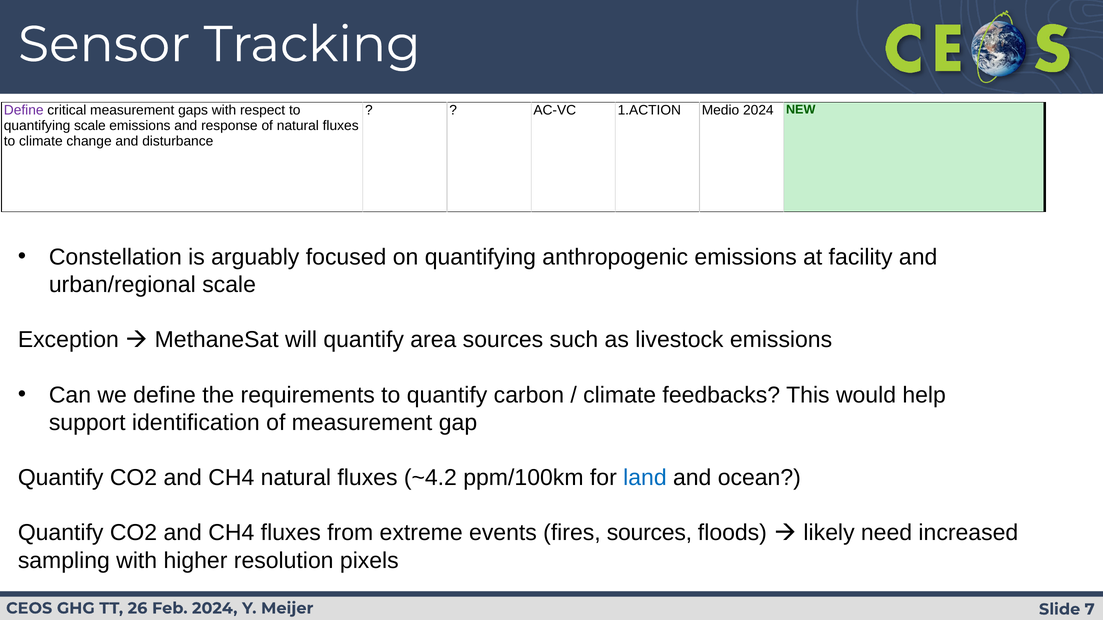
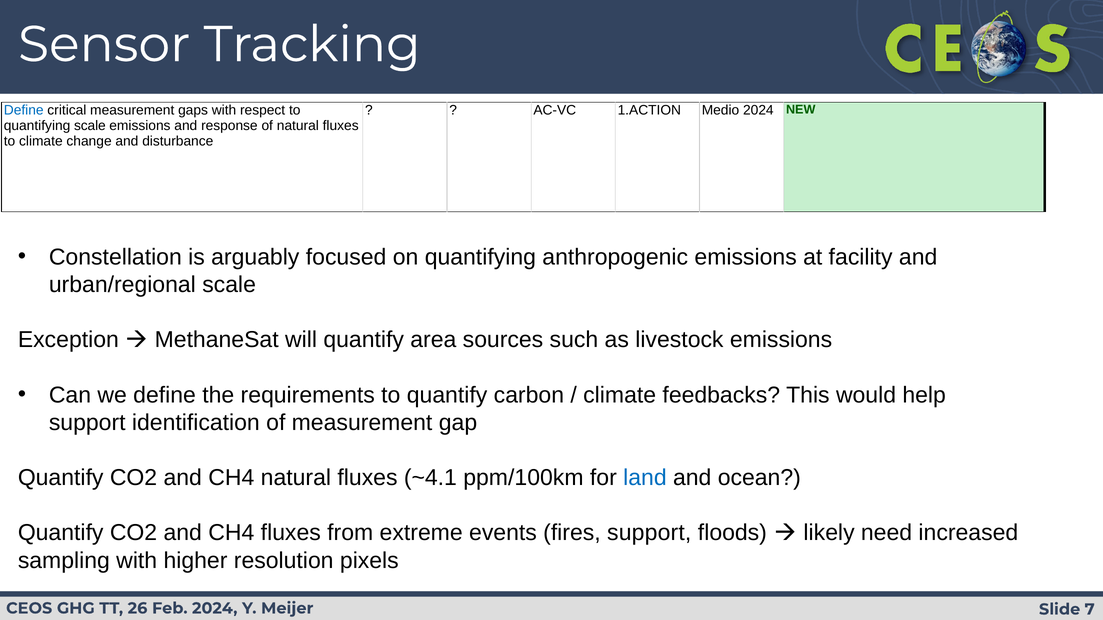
Define at (24, 110) colour: purple -> blue
~4.2: ~4.2 -> ~4.1
fires sources: sources -> support
